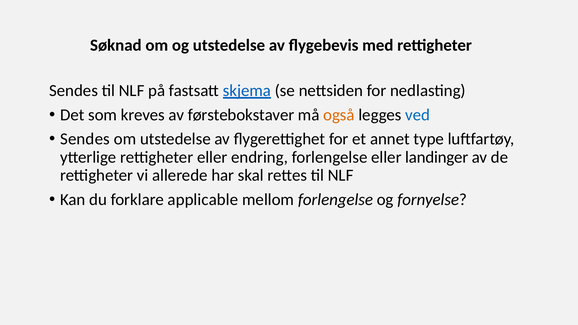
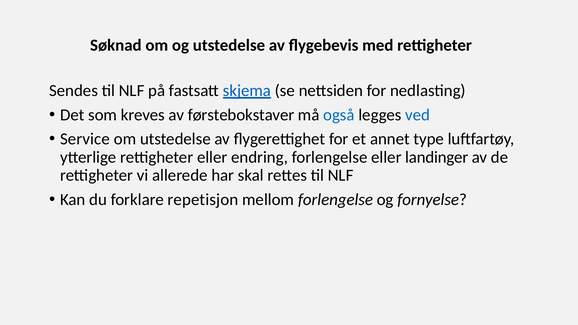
også colour: orange -> blue
Sendes at (85, 139): Sendes -> Service
applicable: applicable -> repetisjon
